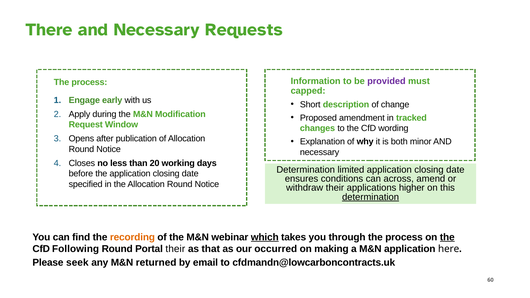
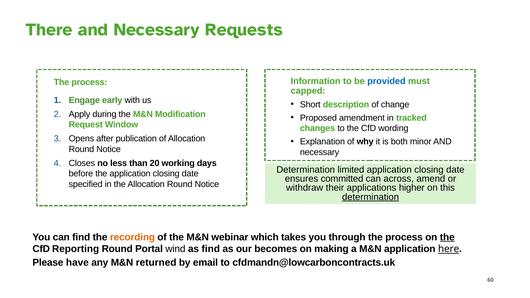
provided colour: purple -> blue
conditions: conditions -> committed
which underline: present -> none
Following: Following -> Reporting
Portal their: their -> wind
as that: that -> find
occurred: occurred -> becomes
here underline: none -> present
seek: seek -> have
